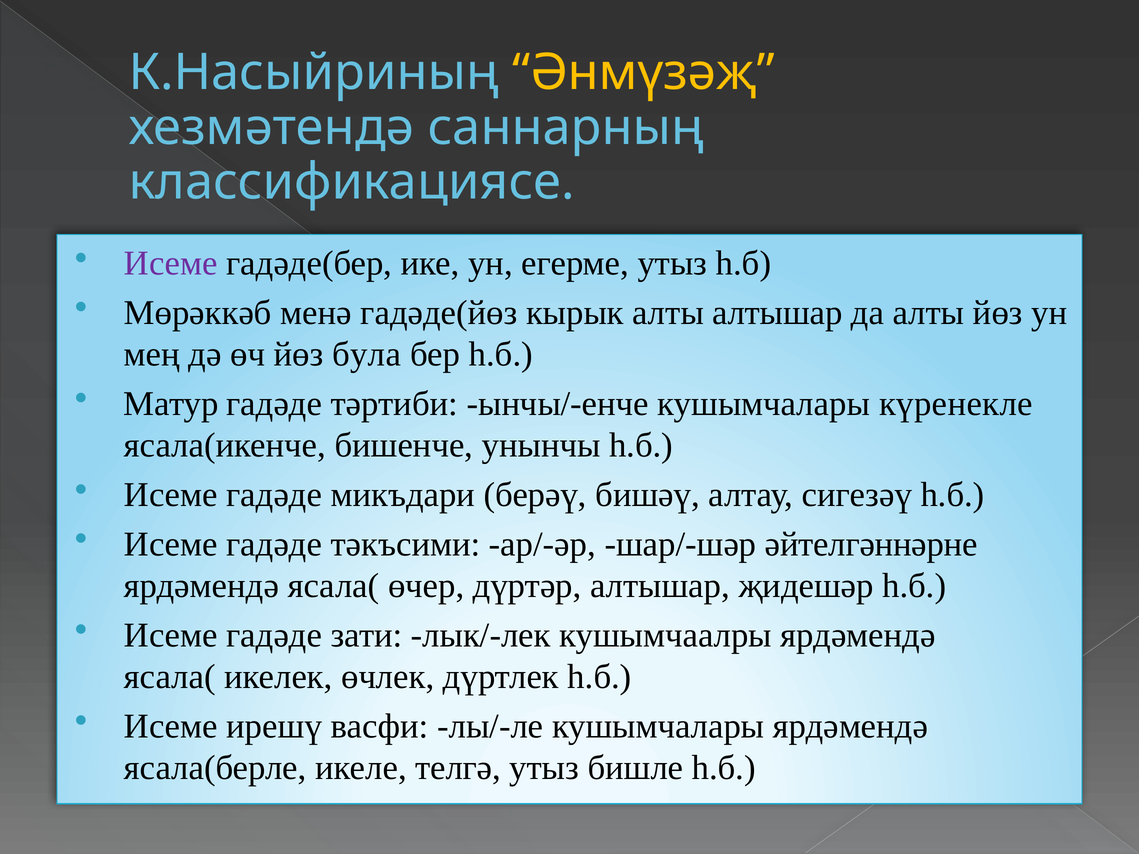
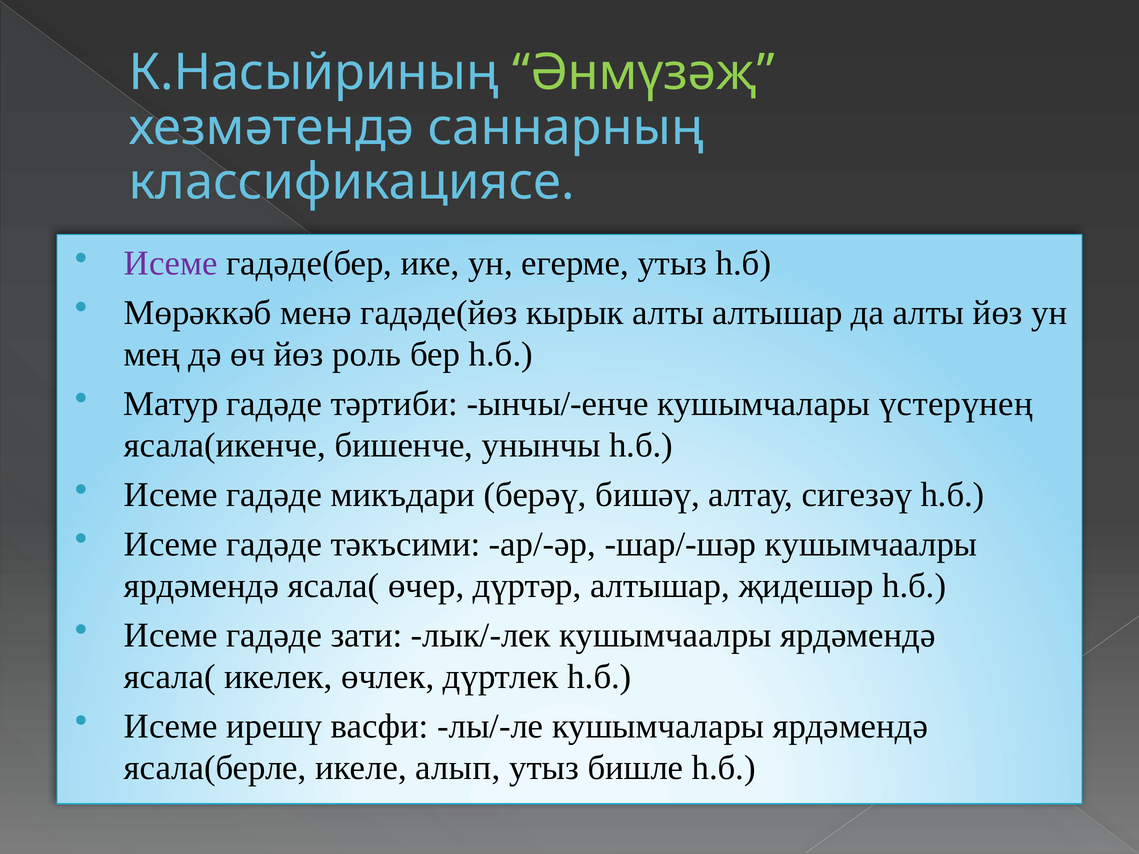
Әнмүзәҗ colour: yellow -> light green
була: була -> роль
күренекле: күренекле -> үстерүнең
шар/-шәр әйтелгәннәрне: әйтелгәннәрне -> кушымчаалры
телгә: телгә -> алып
